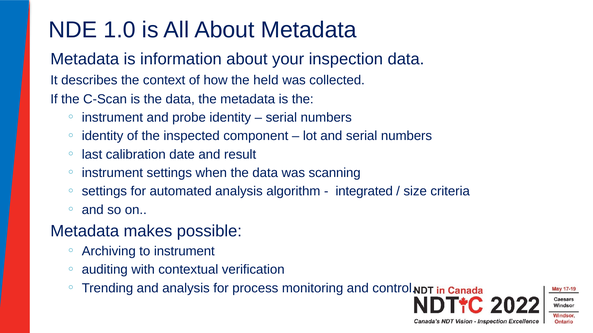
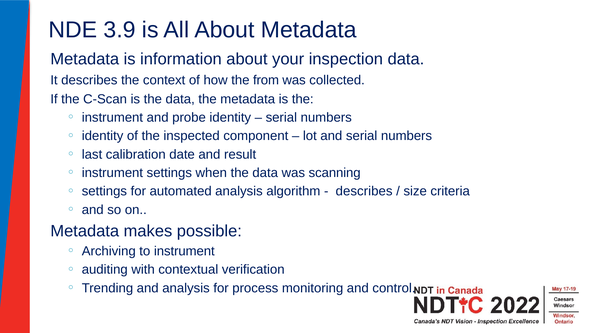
1.0: 1.0 -> 3.9
held: held -> from
integrated at (364, 192): integrated -> describes
